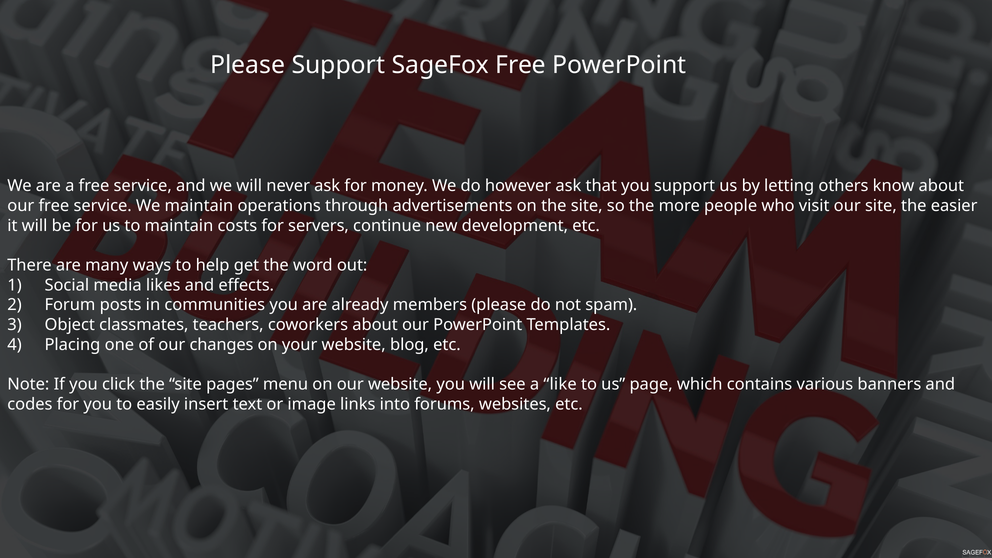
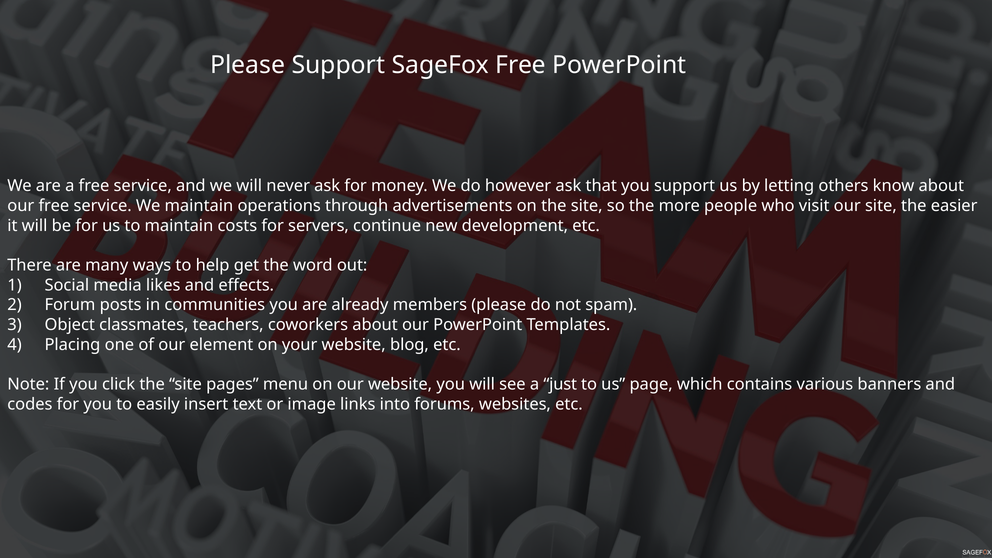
changes: changes -> element
like: like -> just
